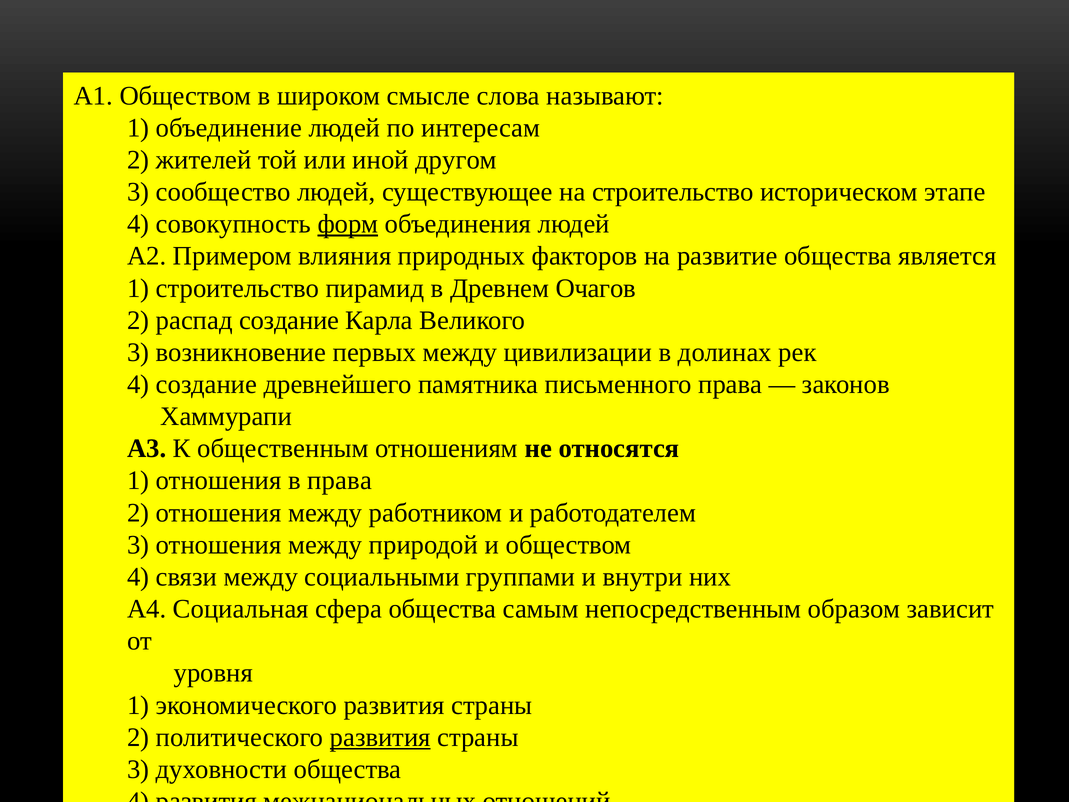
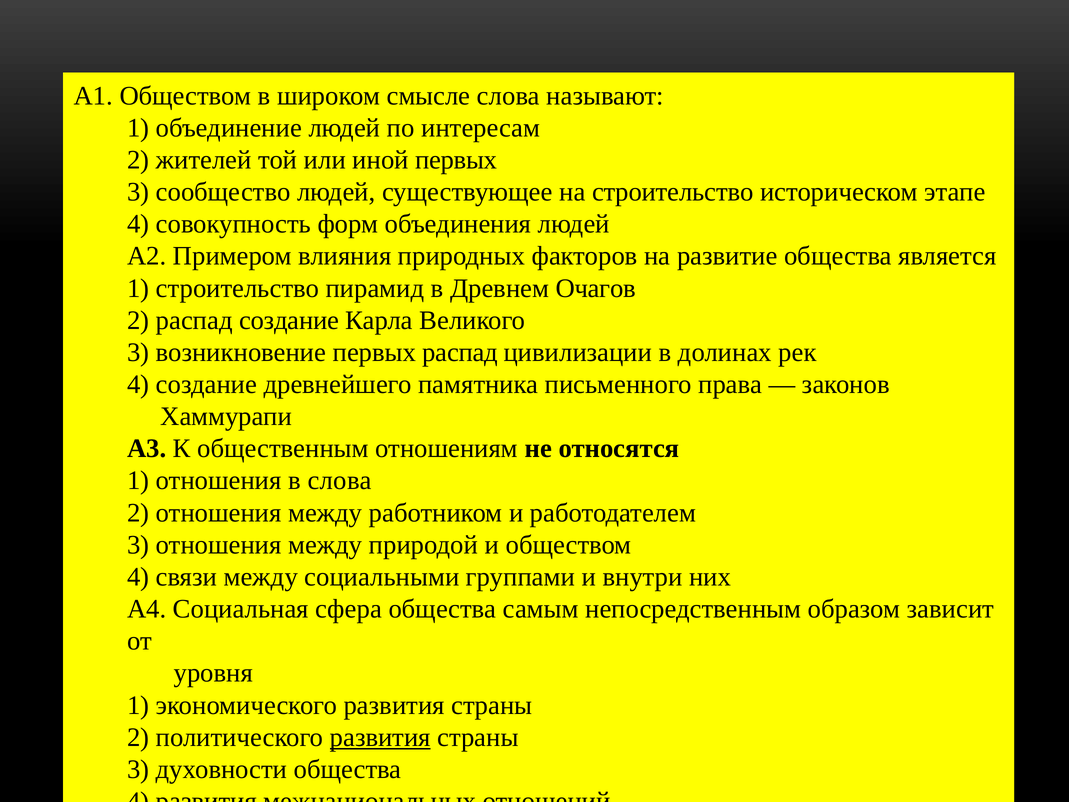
иной другом: другом -> первых
форм underline: present -> none
первых между: между -> распад
в права: права -> слова
